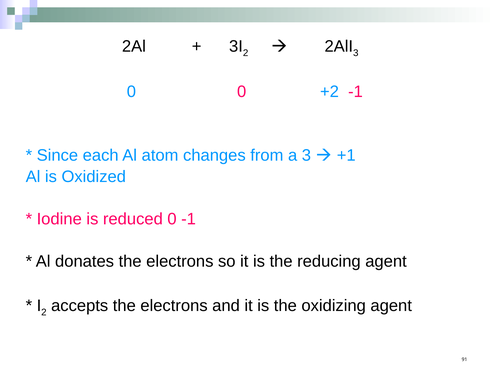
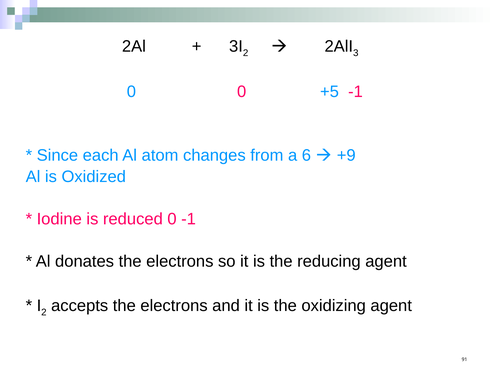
+2: +2 -> +5
a 3: 3 -> 6
+1: +1 -> +9
